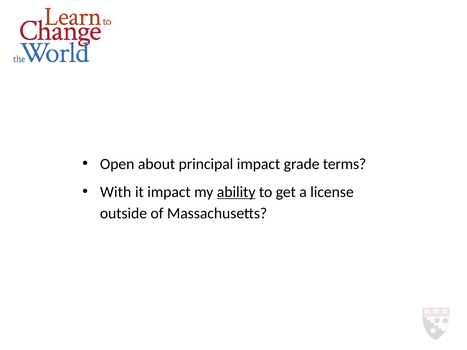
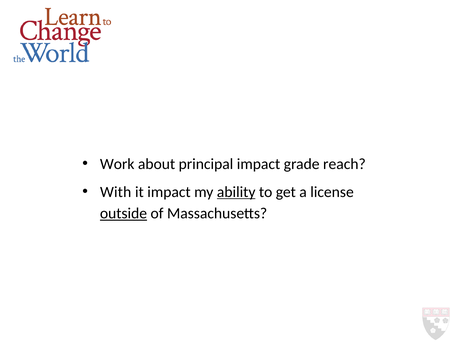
Open: Open -> Work
terms: terms -> reach
outside underline: none -> present
